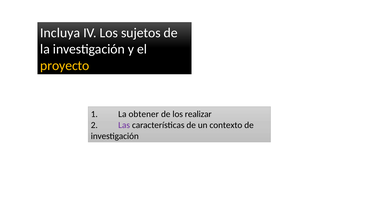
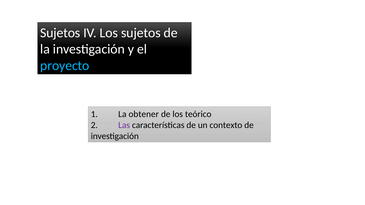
Incluya at (60, 33): Incluya -> Sujetos
proyecto colour: yellow -> light blue
realizar: realizar -> teórico
